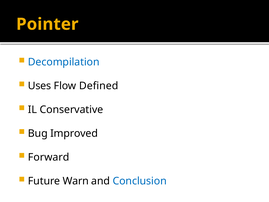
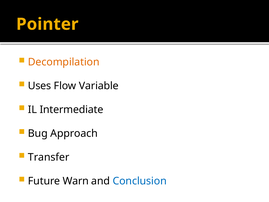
Decompilation colour: blue -> orange
Defined: Defined -> Variable
Conservative: Conservative -> Intermediate
Improved: Improved -> Approach
Forward: Forward -> Transfer
